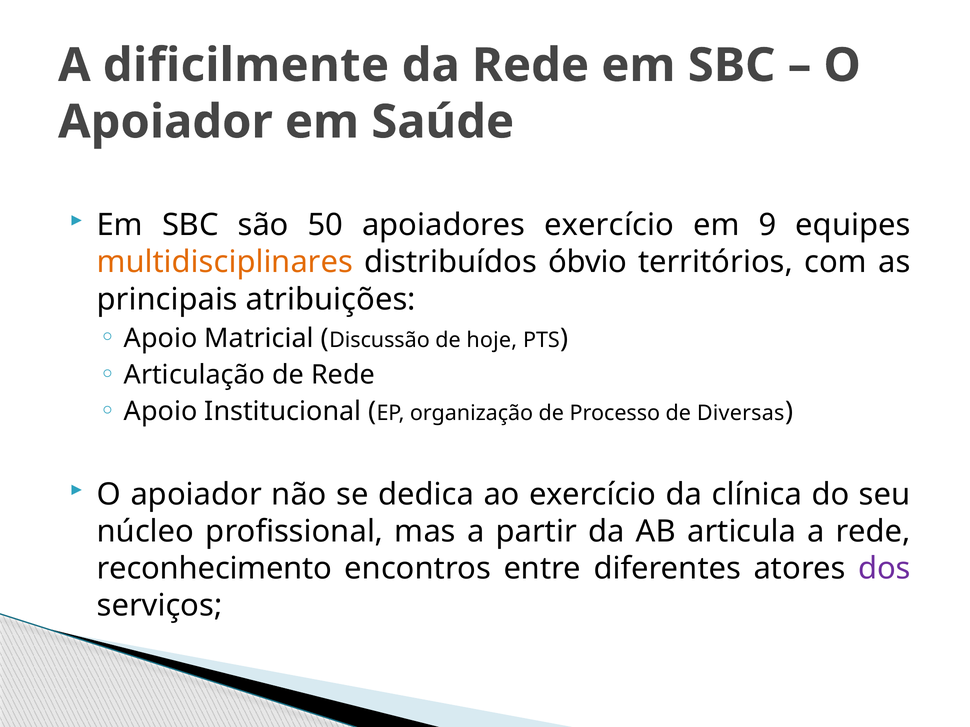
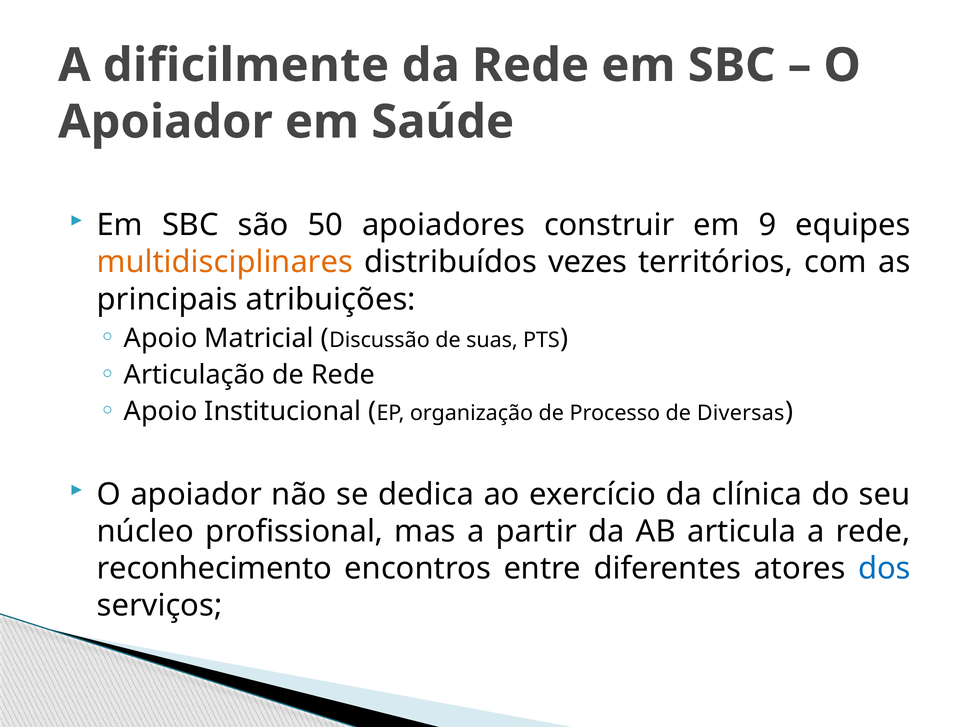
apoiadores exercício: exercício -> construir
óbvio: óbvio -> vezes
hoje: hoje -> suas
dos colour: purple -> blue
